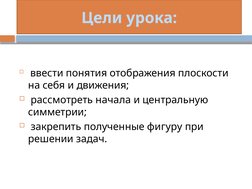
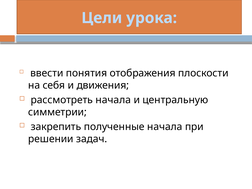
полученные фигуру: фигуру -> начала
